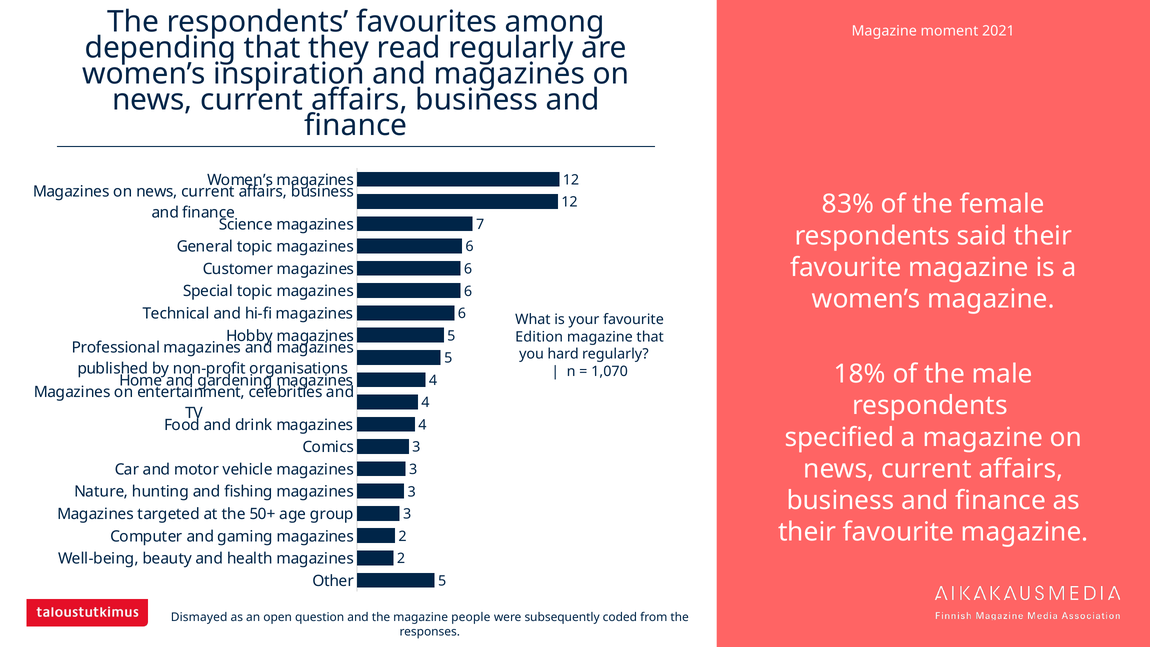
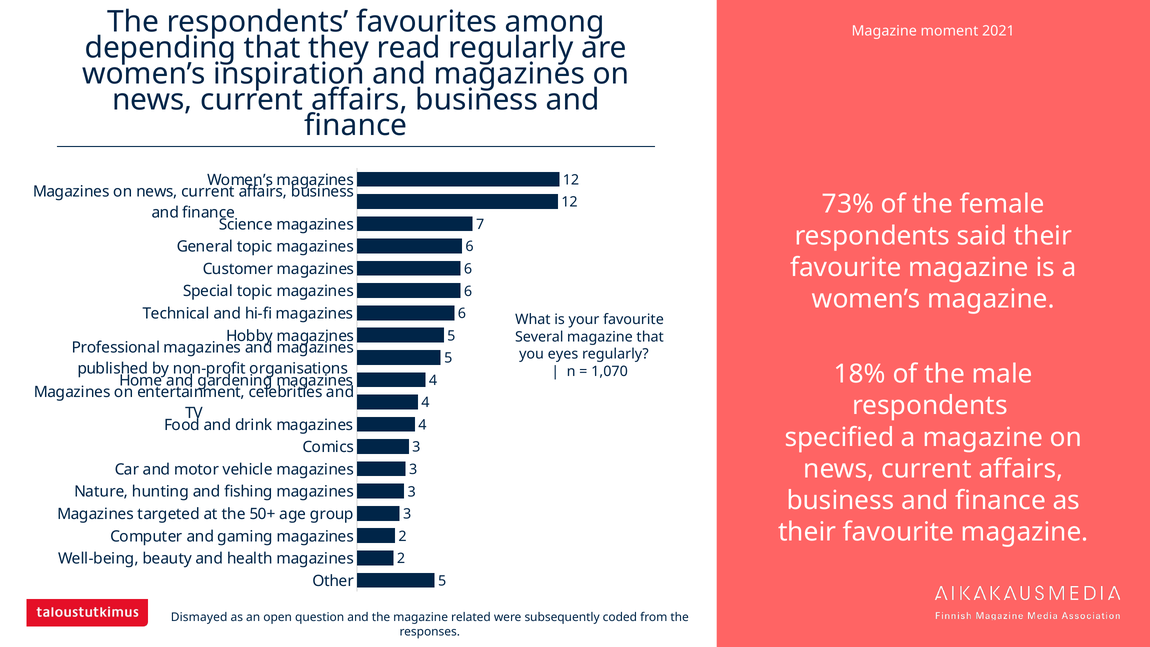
83%: 83% -> 73%
Edition: Edition -> Several
hard: hard -> eyes
people: people -> related
